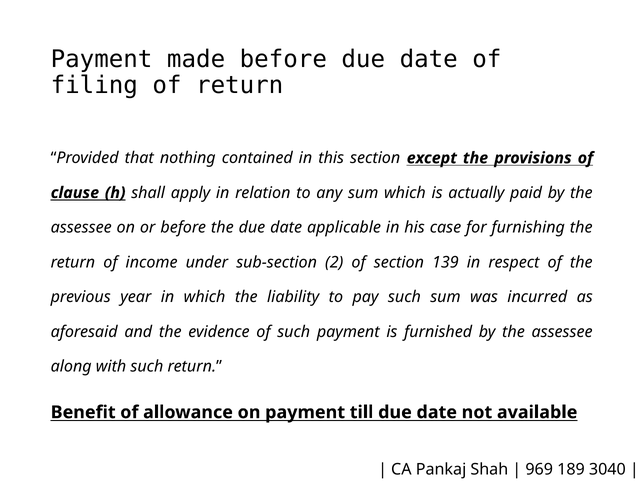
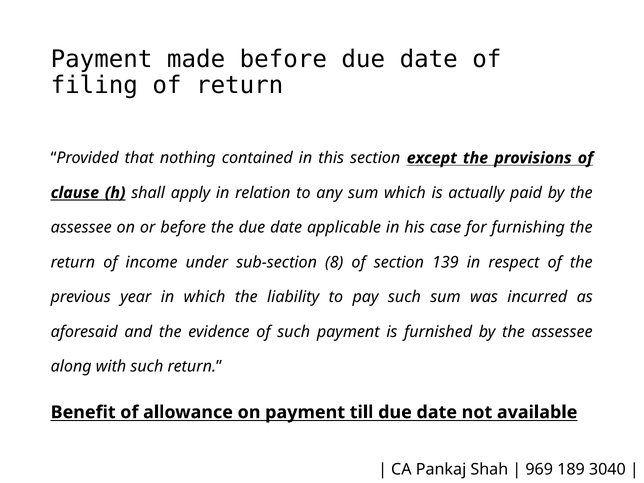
2: 2 -> 8
